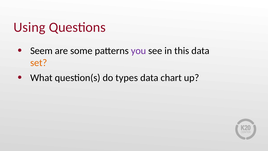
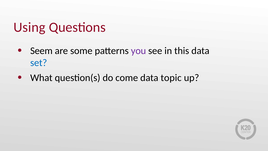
set colour: orange -> blue
types: types -> come
chart: chart -> topic
